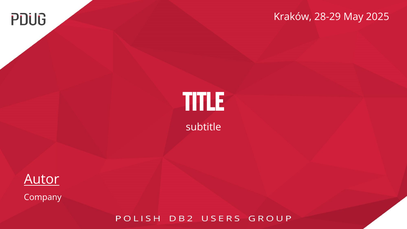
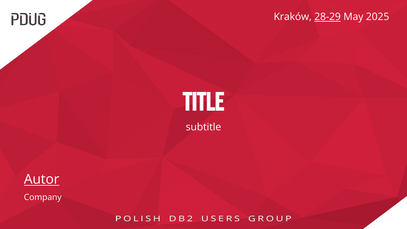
28-29 underline: none -> present
